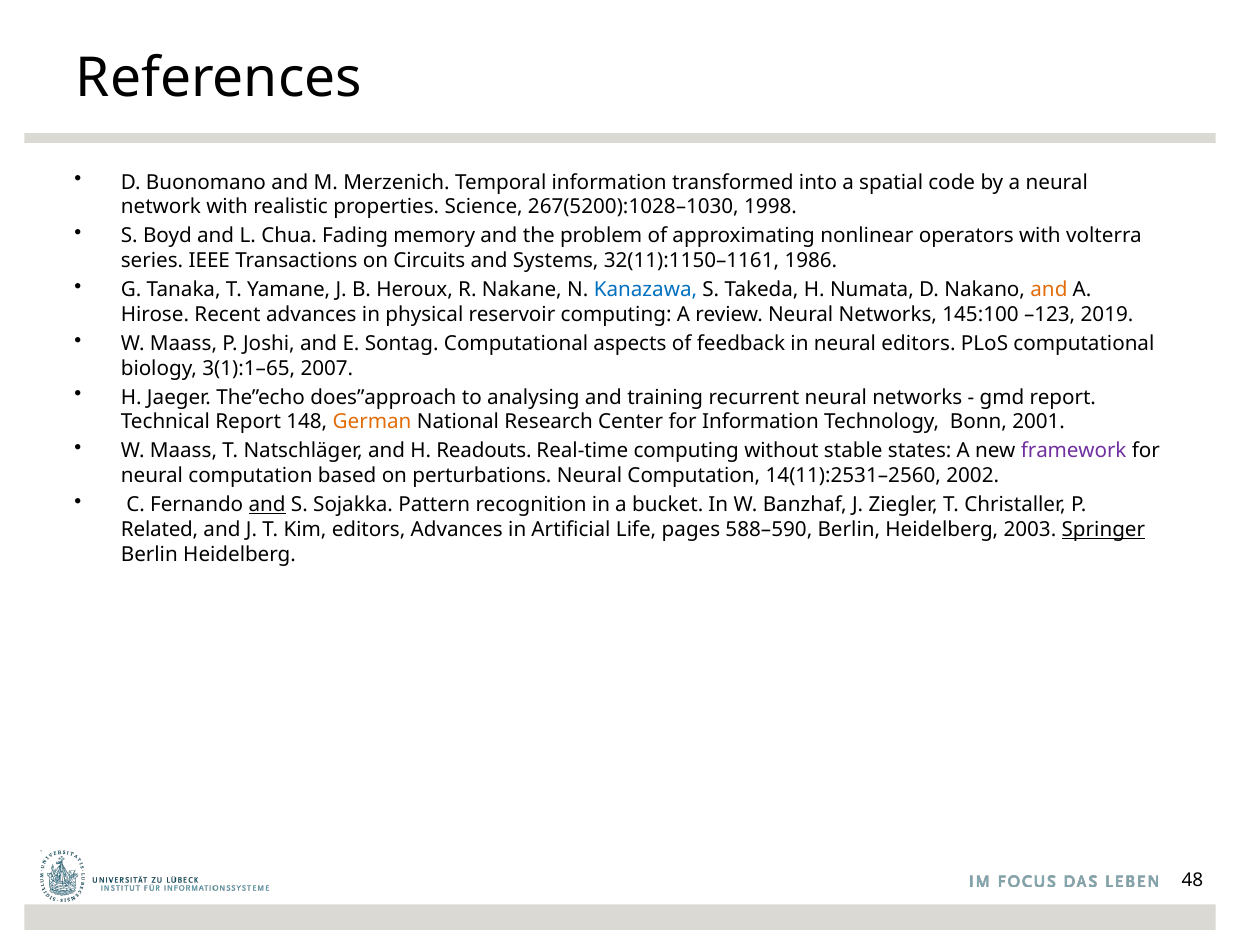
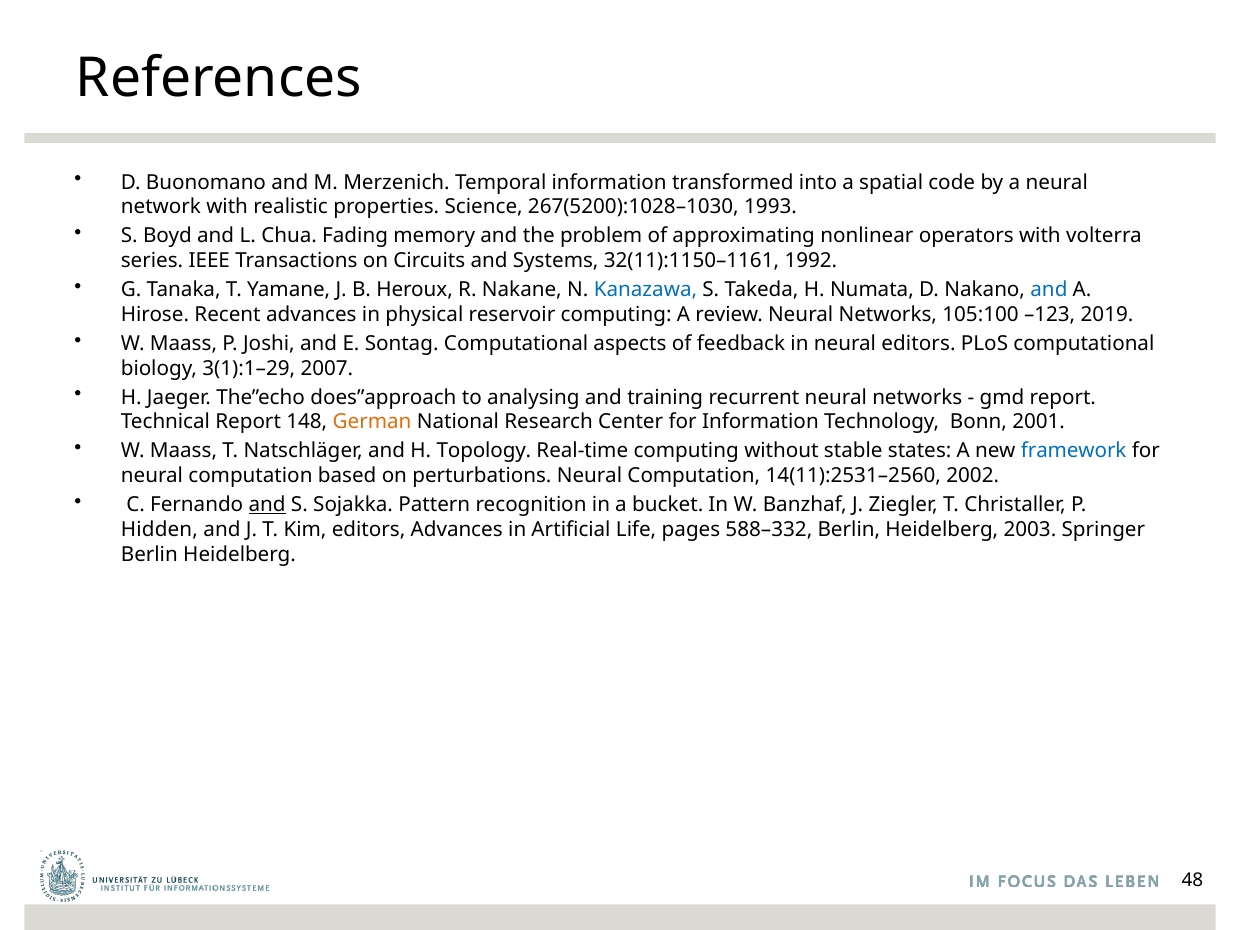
1998: 1998 -> 1993
1986: 1986 -> 1992
and at (1049, 290) colour: orange -> blue
145:100: 145:100 -> 105:100
3(1):1–65: 3(1):1–65 -> 3(1):1–29
Readouts: Readouts -> Topology
framework colour: purple -> blue
Related: Related -> Hidden
588–590: 588–590 -> 588–332
Springer underline: present -> none
